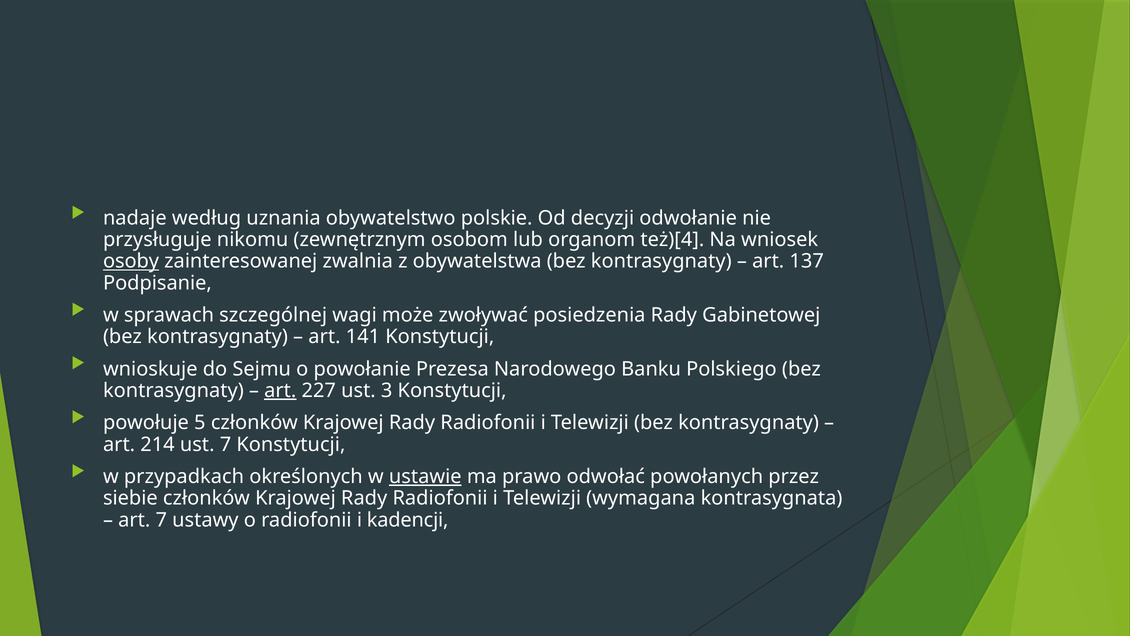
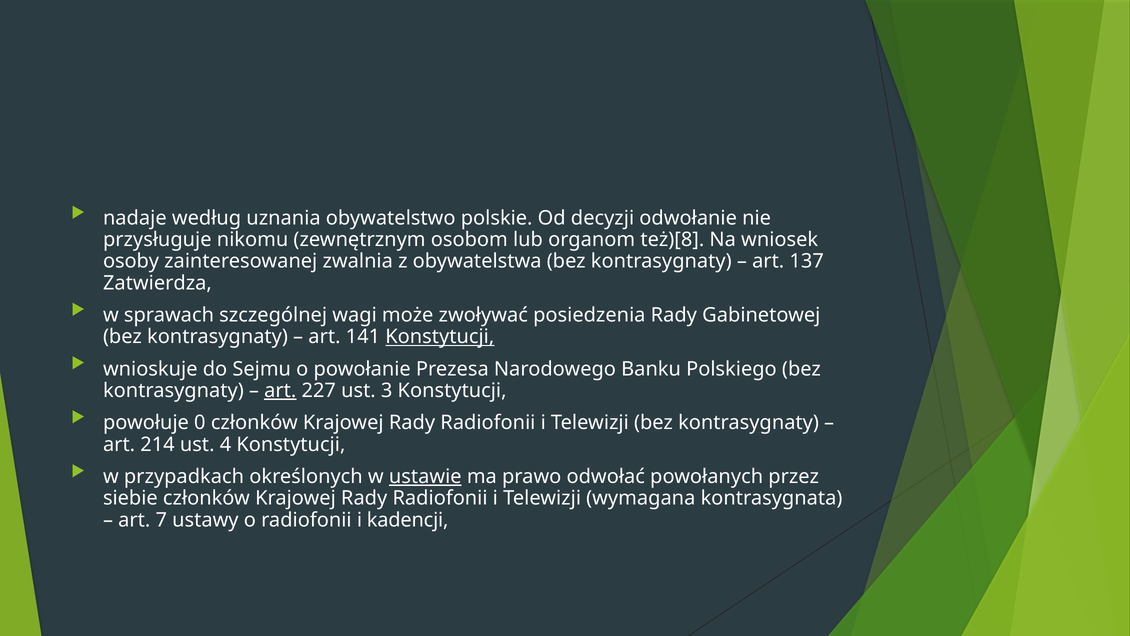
też)[4: też)[4 -> też)[8
osoby underline: present -> none
Podpisanie: Podpisanie -> Zatwierdza
Konstytucji at (440, 337) underline: none -> present
5: 5 -> 0
ust 7: 7 -> 4
